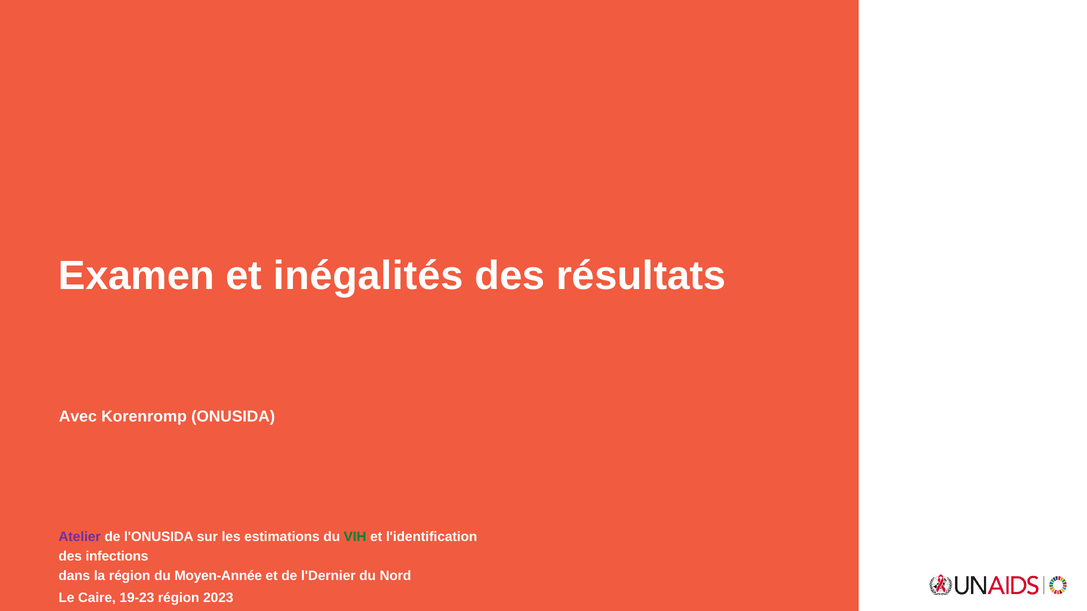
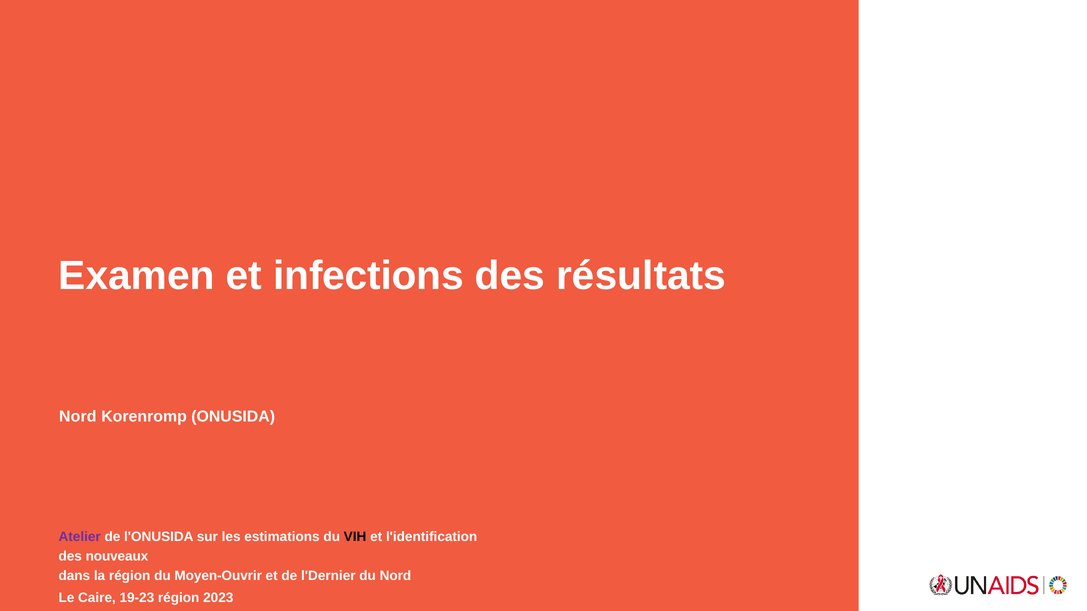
inégalités: inégalités -> infections
Avec at (78, 417): Avec -> Nord
VIH colour: green -> black
infections: infections -> nouveaux
Moyen-Année: Moyen-Année -> Moyen-Ouvrir
